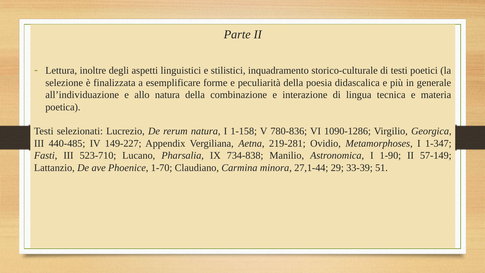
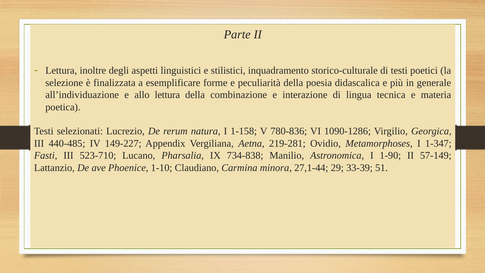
allo natura: natura -> lettura
1-70: 1-70 -> 1-10
